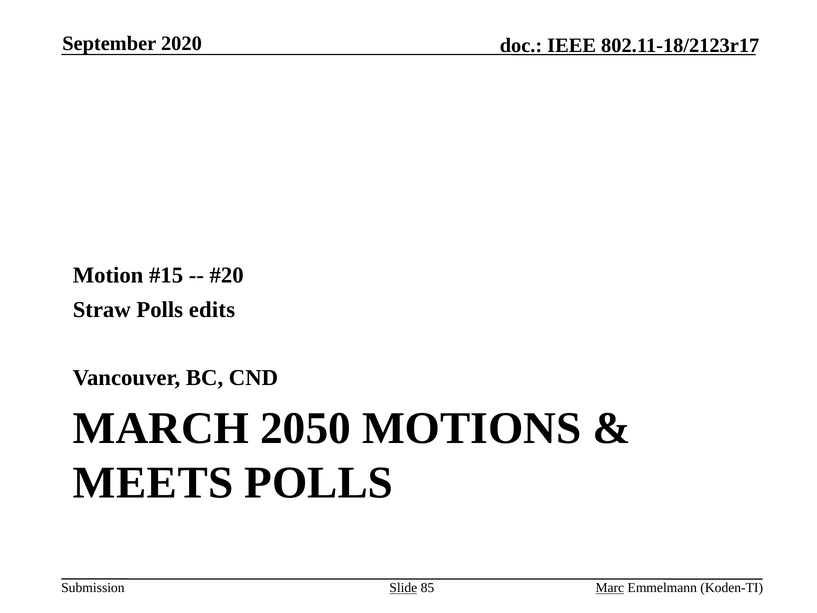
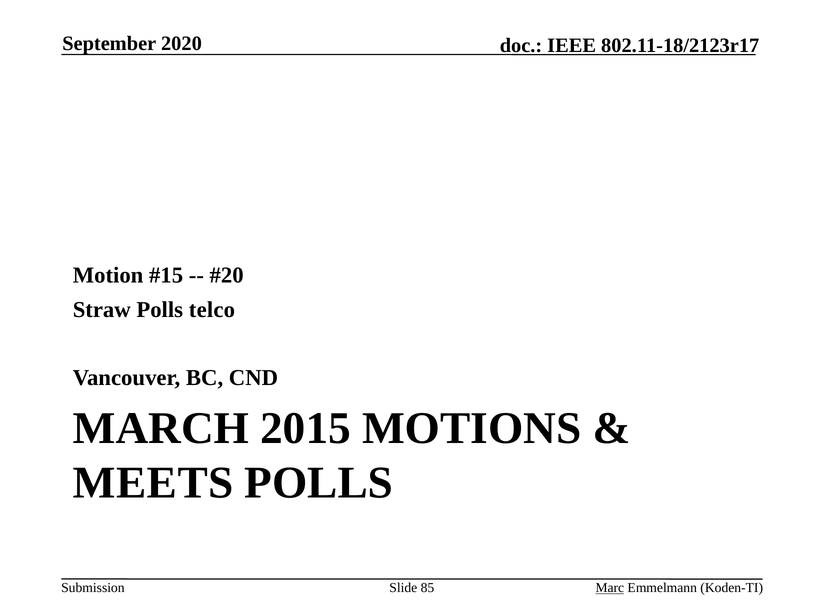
edits: edits -> telco
2050: 2050 -> 2015
Slide underline: present -> none
